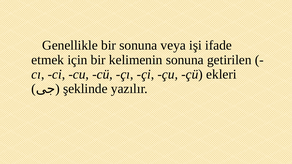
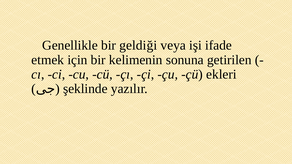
bir sonuna: sonuna -> geldiği
